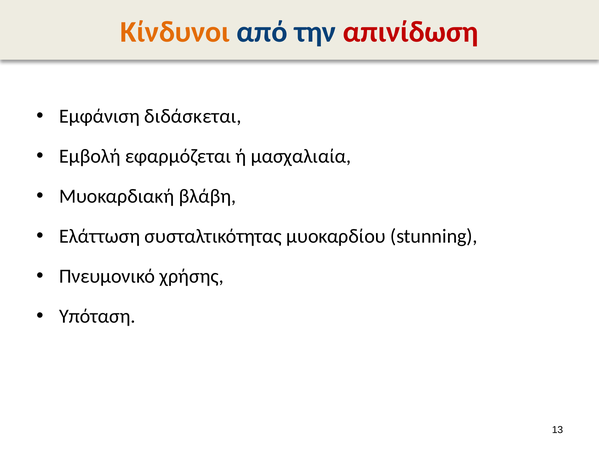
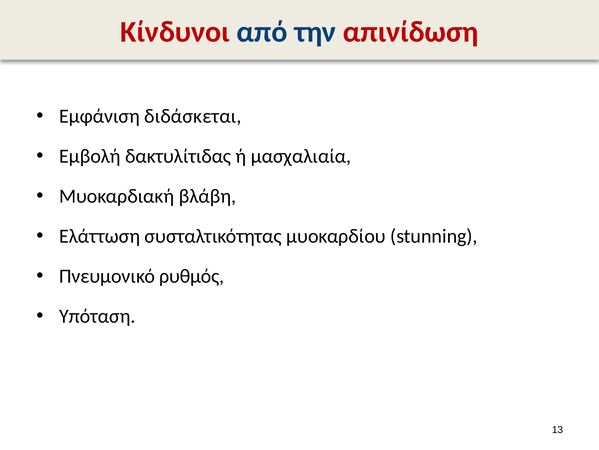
Κίνδυνοι colour: orange -> red
εφαρμόζεται: εφαρμόζεται -> δακτυλίτιδας
χρήσης: χρήσης -> ρυθμός
